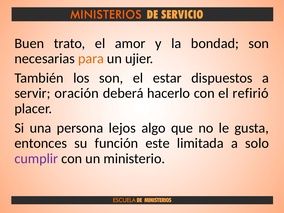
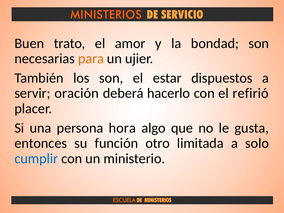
lejos: lejos -> hora
este: este -> otro
cumplir colour: purple -> blue
